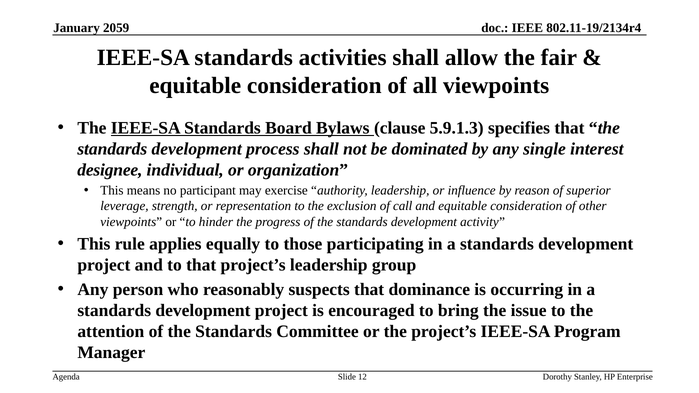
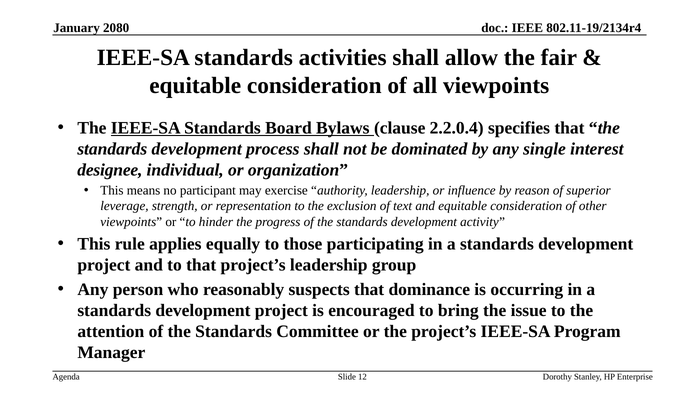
2059: 2059 -> 2080
5.9.1.3: 5.9.1.3 -> 2.2.0.4
call: call -> text
